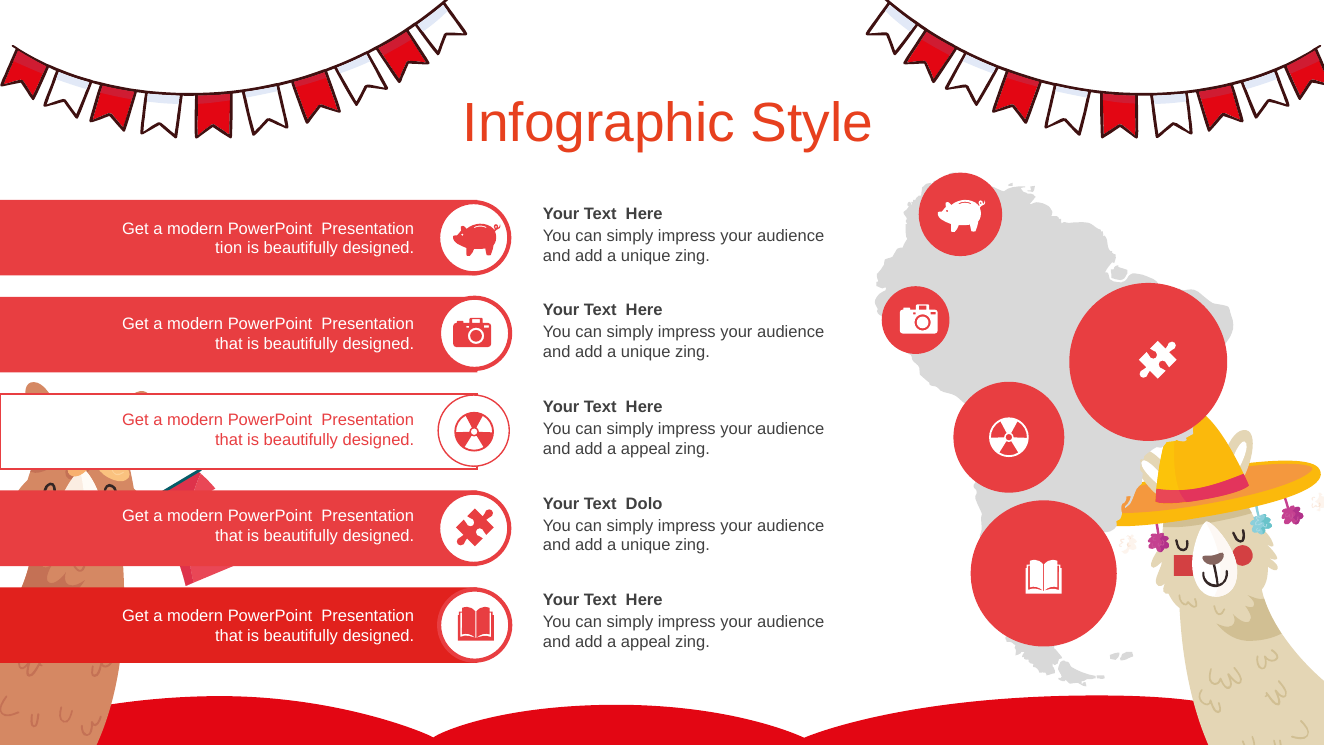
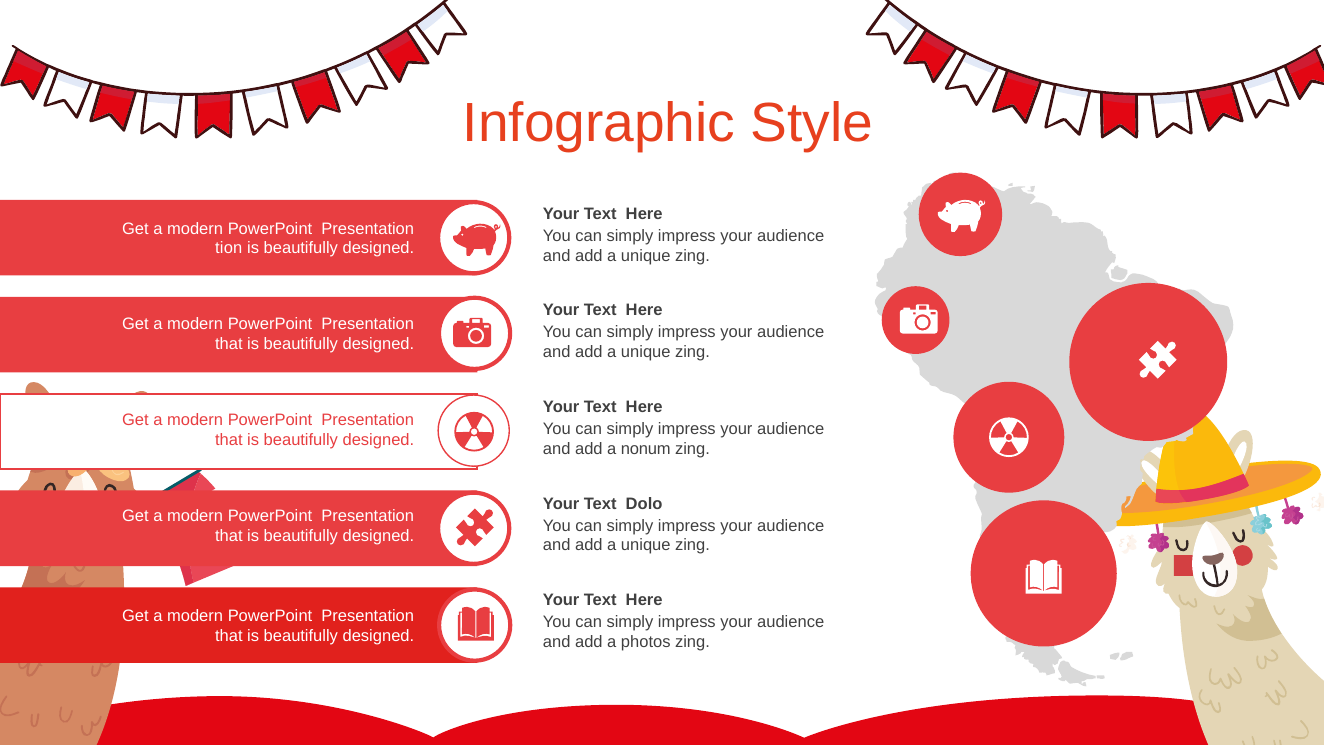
appeal at (646, 449): appeal -> nonum
appeal at (646, 642): appeal -> photos
